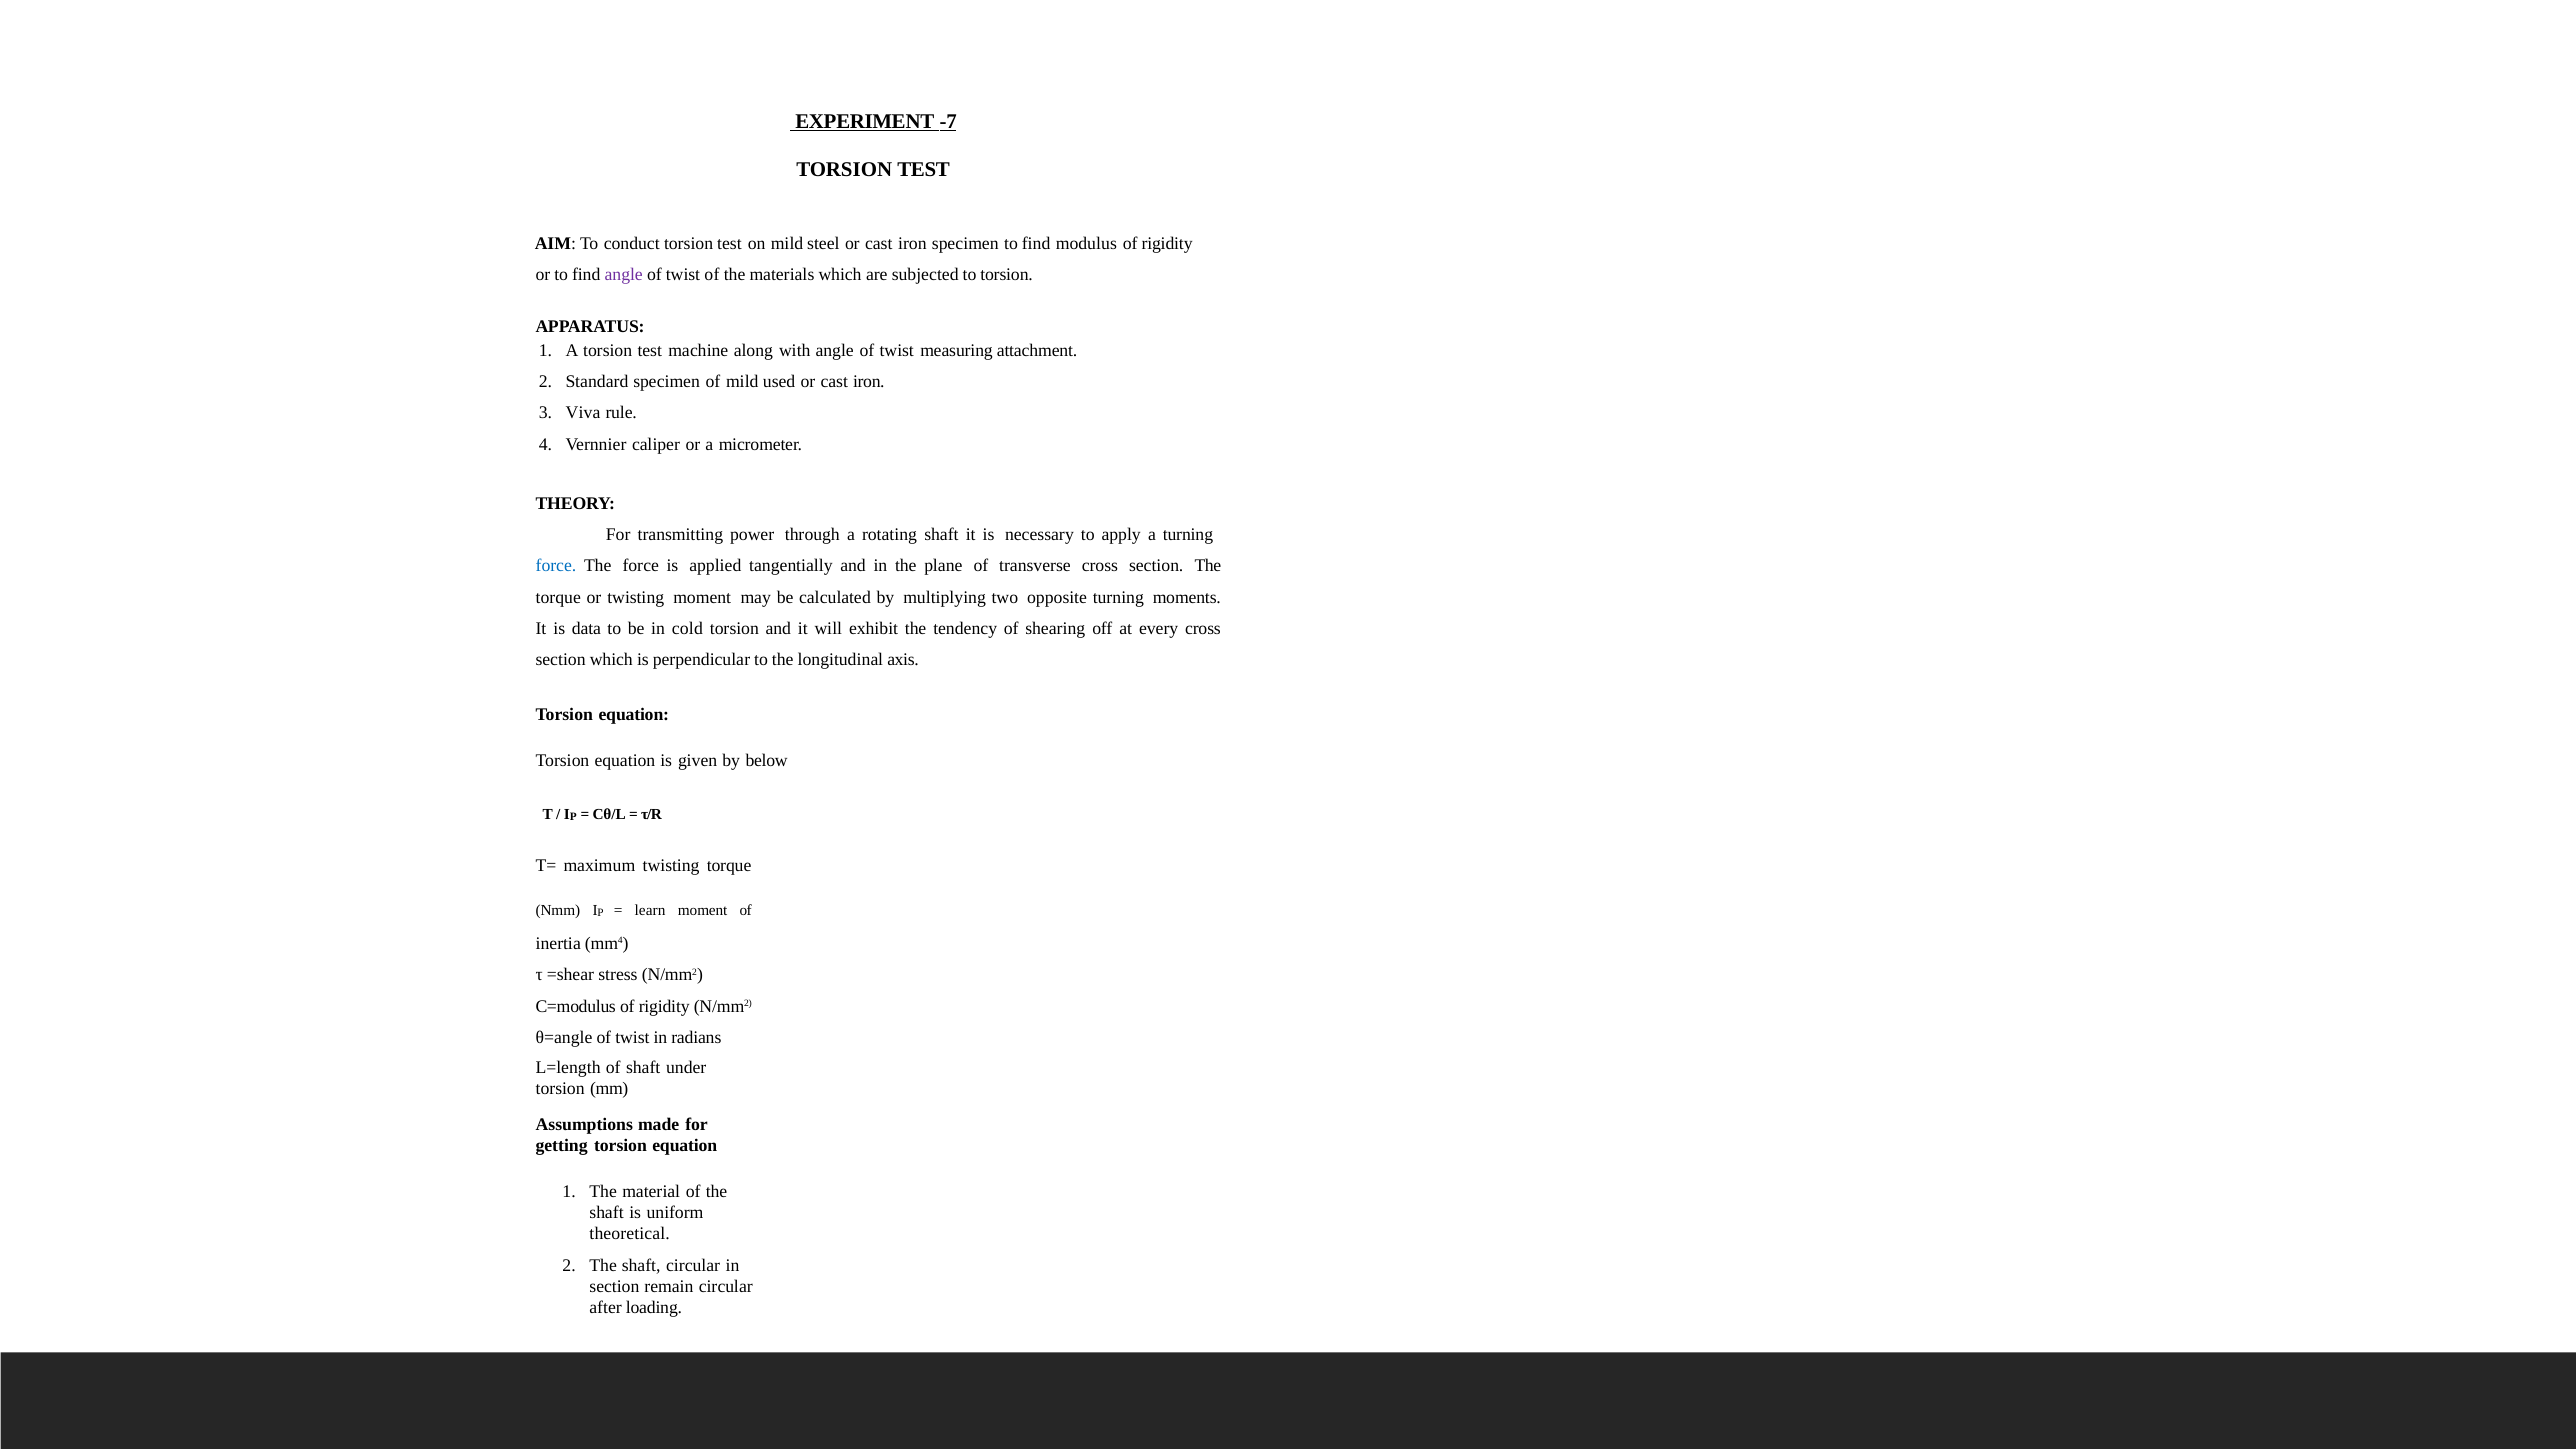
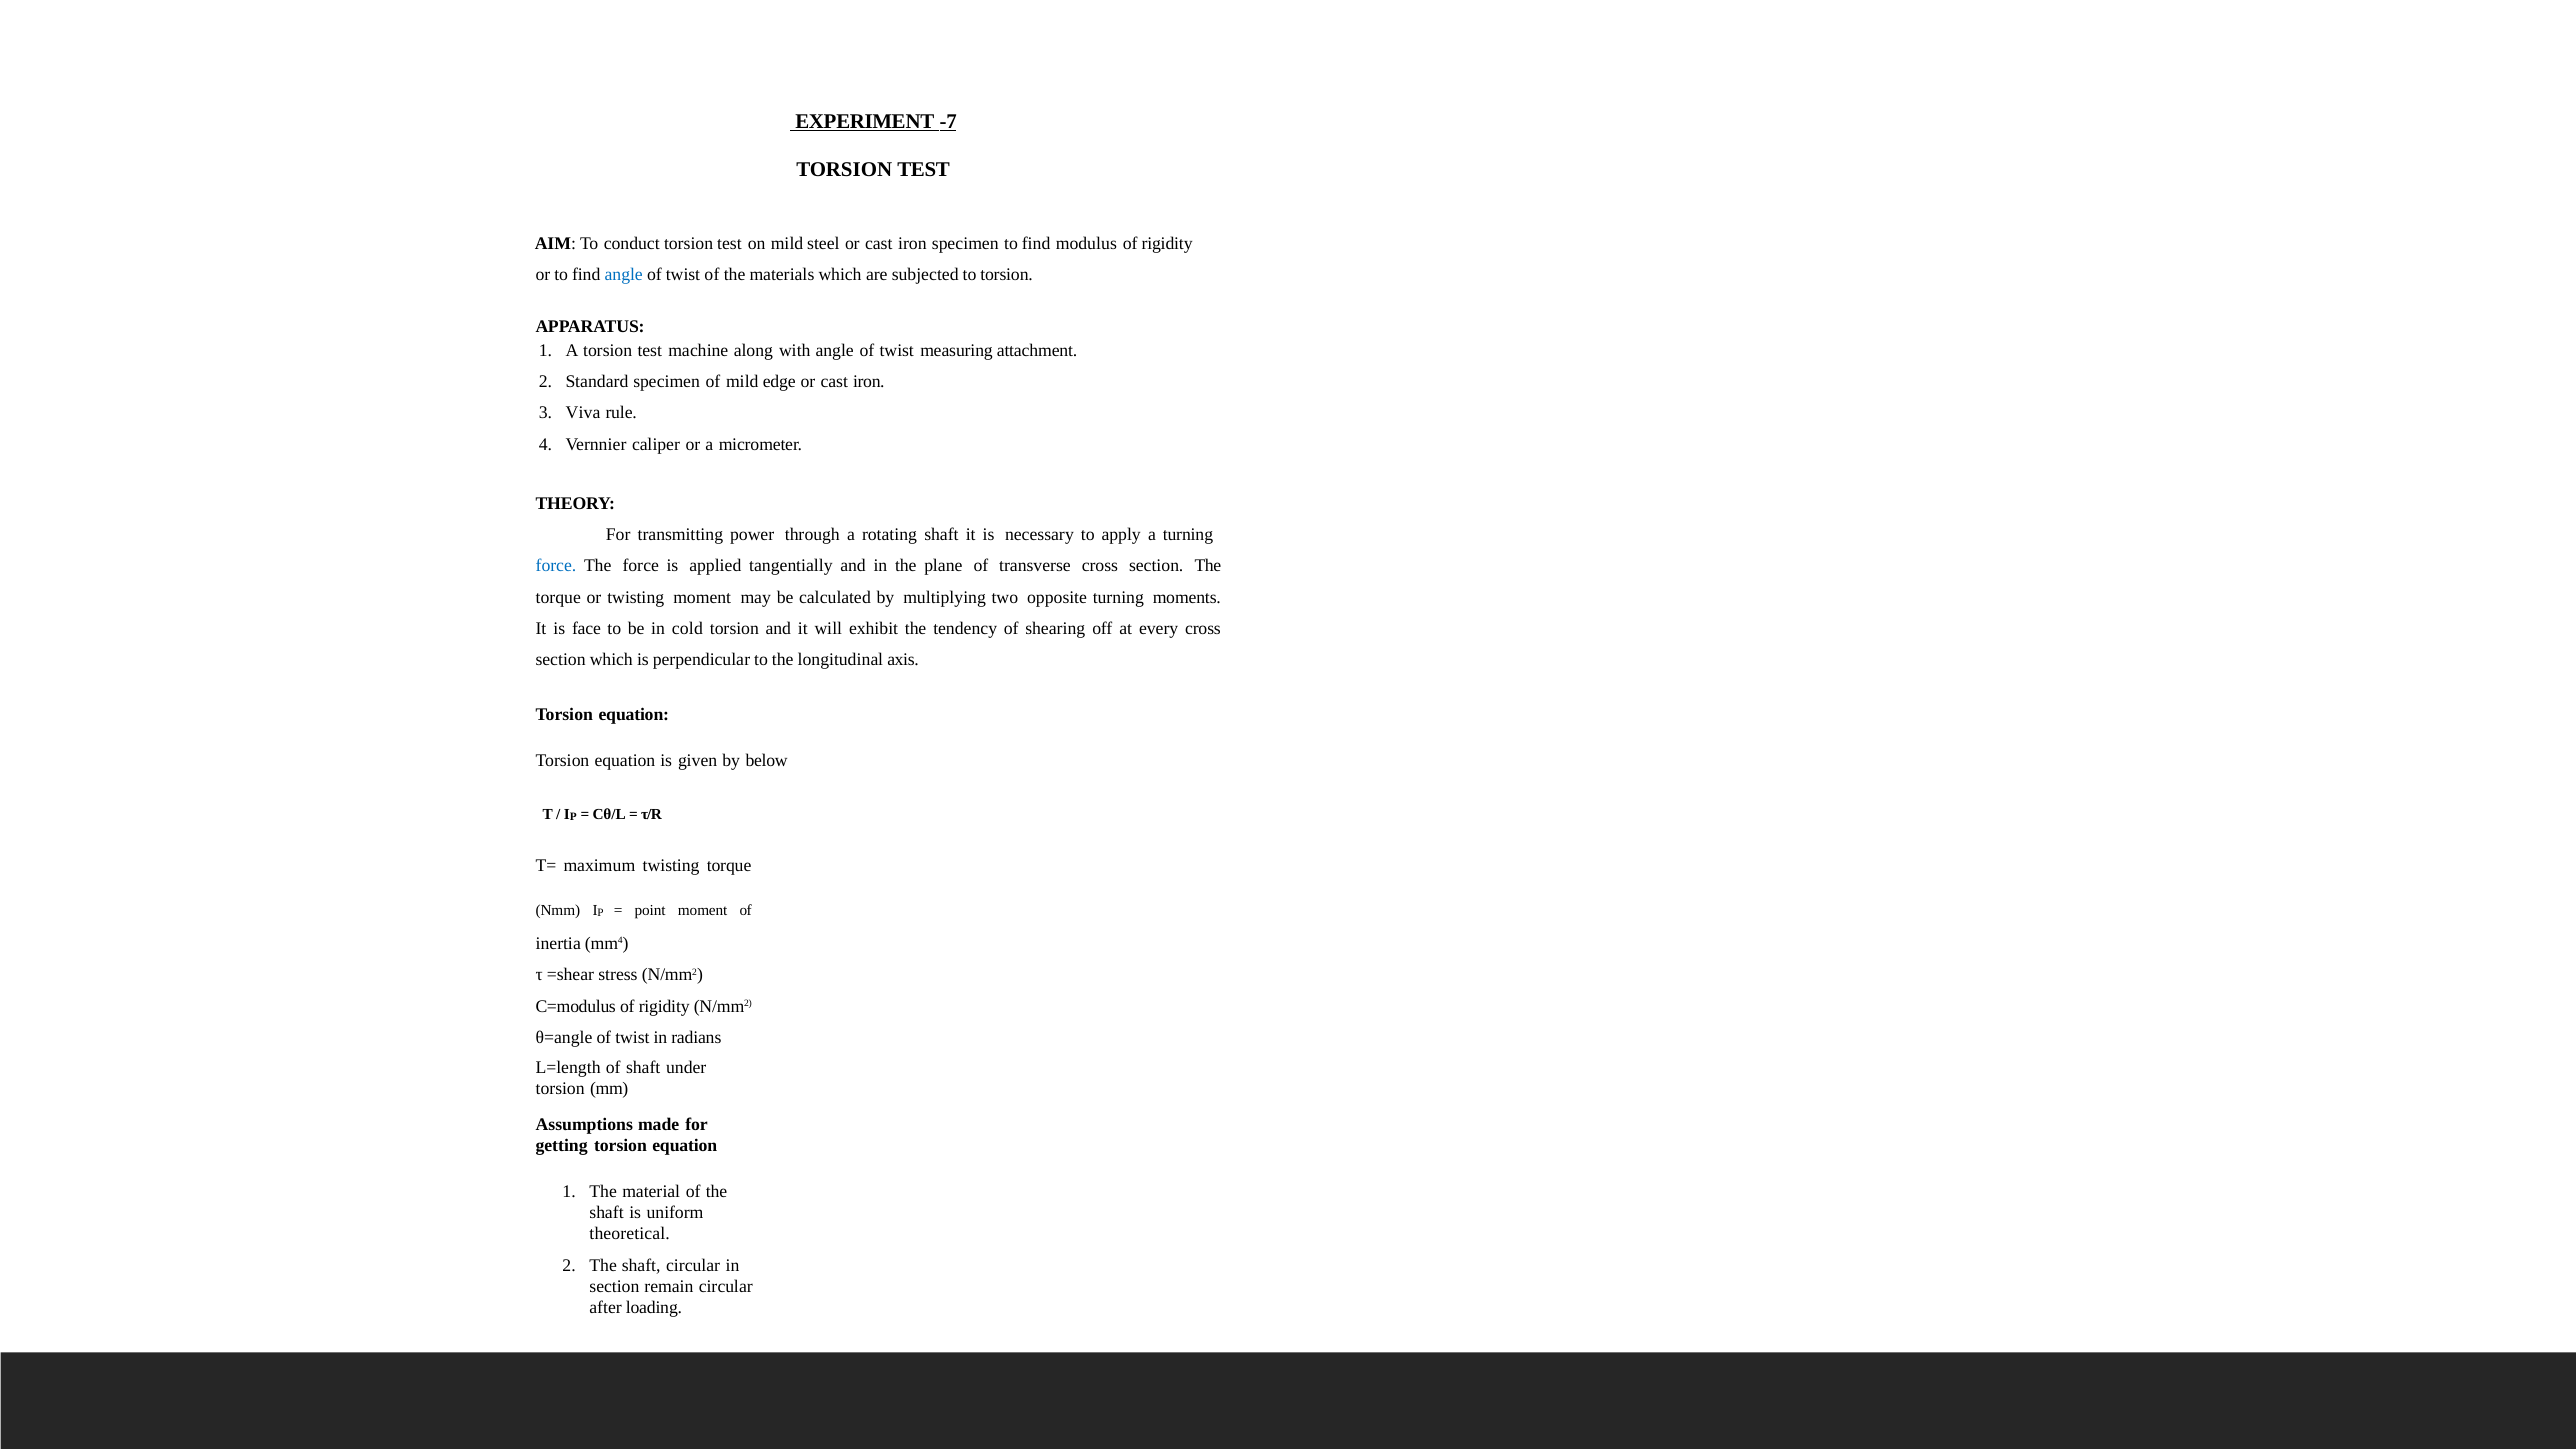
angle at (624, 275) colour: purple -> blue
used: used -> edge
data: data -> face
learn: learn -> point
